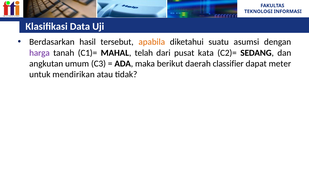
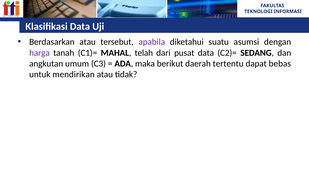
Berdasarkan hasil: hasil -> atau
apabila colour: orange -> purple
pusat kata: kata -> data
classifier: classifier -> tertentu
meter: meter -> bebas
